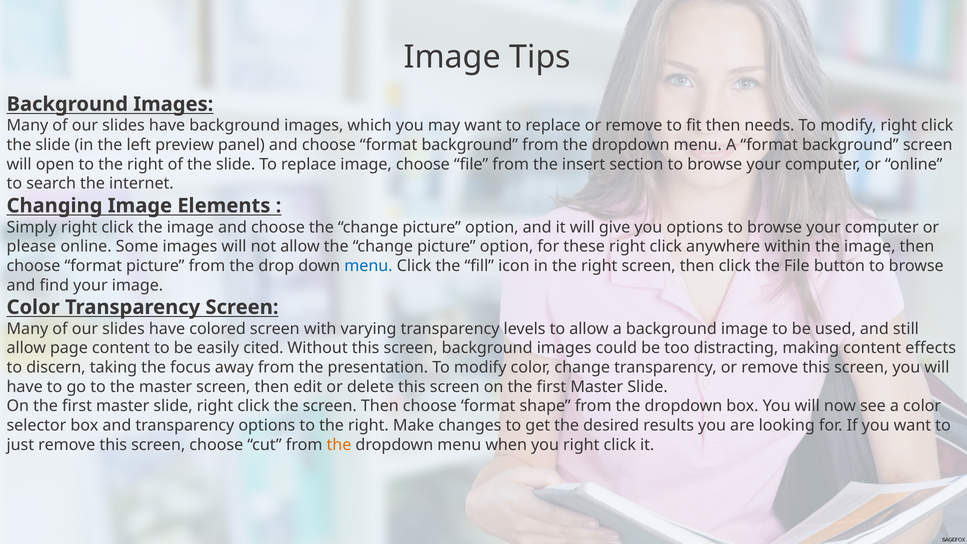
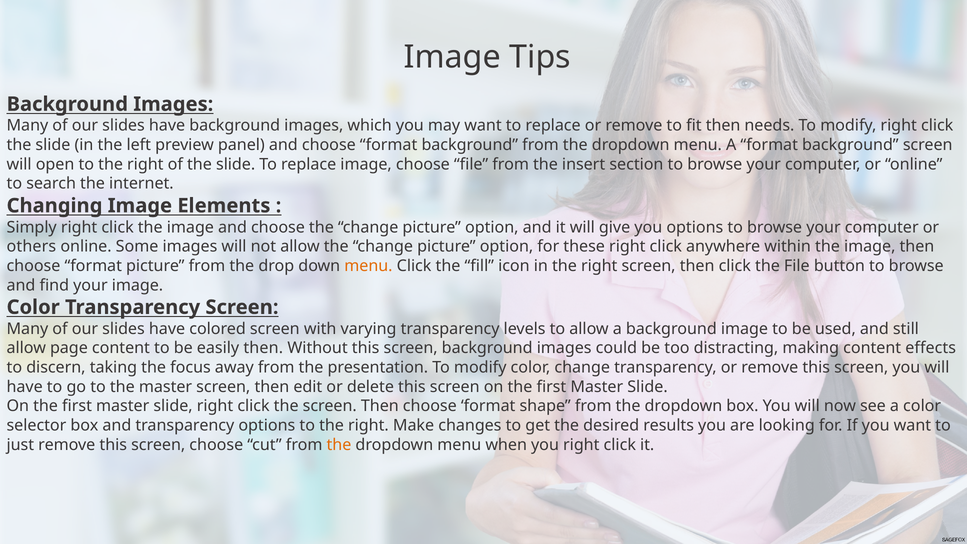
please: please -> others
menu at (368, 266) colour: blue -> orange
easily cited: cited -> then
